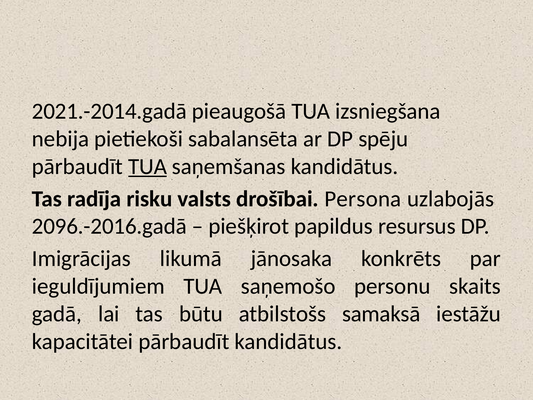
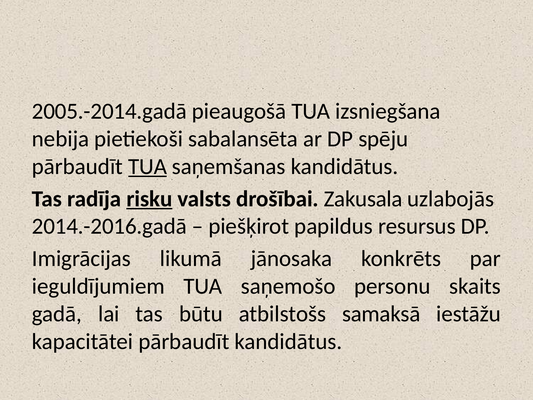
2021.-2014.gadā: 2021.-2014.gadā -> 2005.-2014.gadā
risku underline: none -> present
Persona: Persona -> Zakusala
2096.-2016.gadā: 2096.-2016.gadā -> 2014.-2016.gadā
